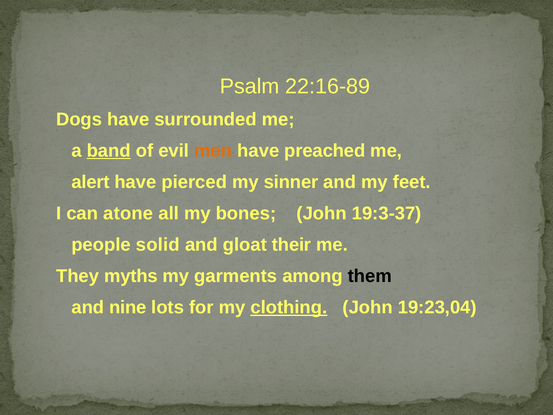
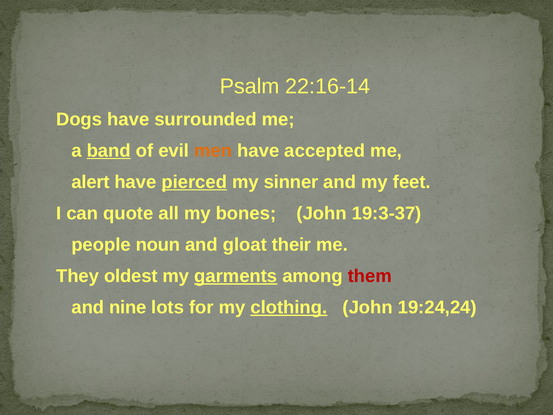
22:16-89: 22:16-89 -> 22:16-14
preached: preached -> accepted
pierced underline: none -> present
atone: atone -> quote
solid: solid -> noun
myths: myths -> oldest
garments underline: none -> present
them colour: black -> red
19:23,04: 19:23,04 -> 19:24,24
